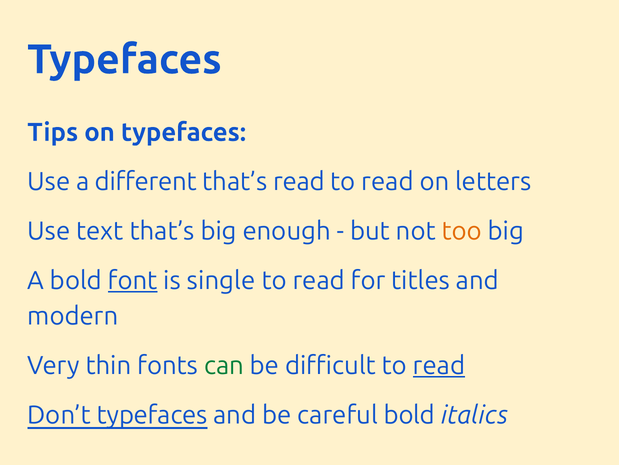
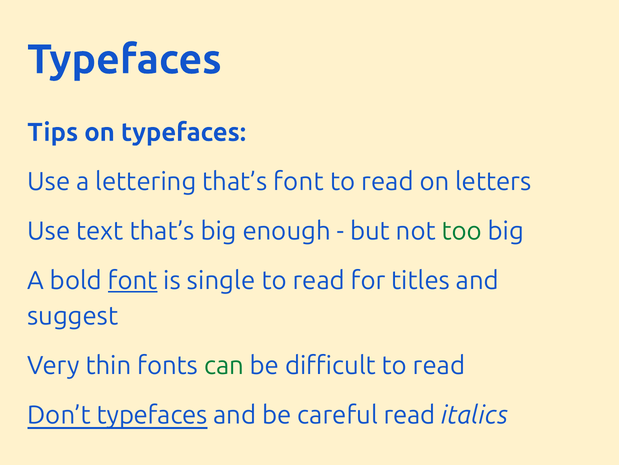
different: different -> lettering
that’s read: read -> font
too colour: orange -> green
modern: modern -> suggest
read at (439, 365) underline: present -> none
careful bold: bold -> read
